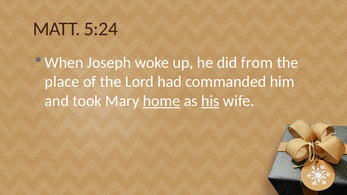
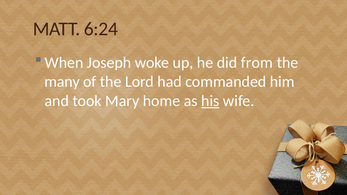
5:24: 5:24 -> 6:24
place: place -> many
home underline: present -> none
